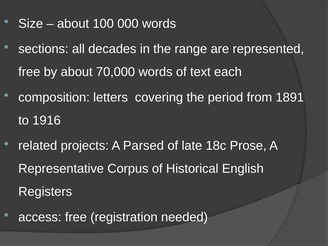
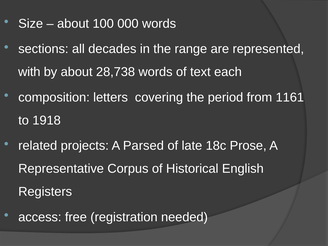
free at (29, 72): free -> with
70,000: 70,000 -> 28,738
1891: 1891 -> 1161
1916: 1916 -> 1918
